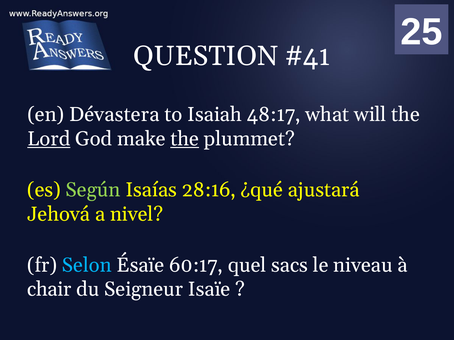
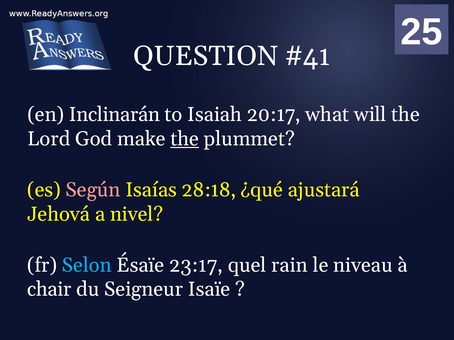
Dévastera: Dévastera -> Inclinarán
48:17: 48:17 -> 20:17
Lord underline: present -> none
Según colour: light green -> pink
28:16: 28:16 -> 28:18
60:17: 60:17 -> 23:17
sacs: sacs -> rain
